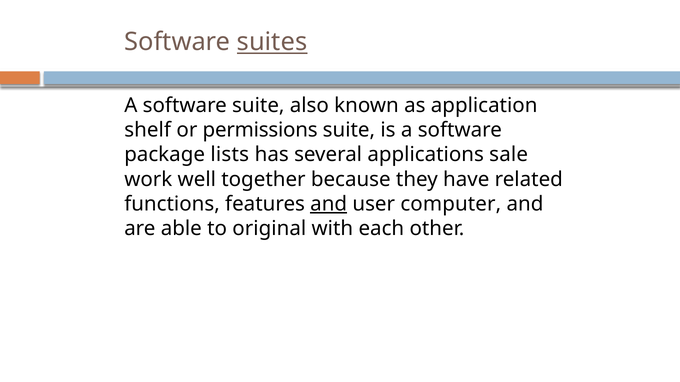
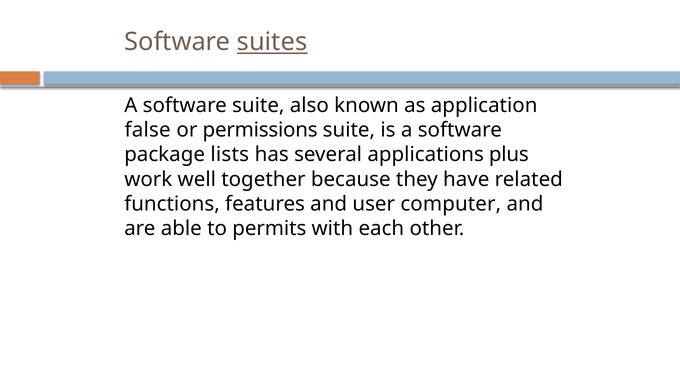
shelf: shelf -> false
sale: sale -> plus
and at (329, 204) underline: present -> none
original: original -> permits
